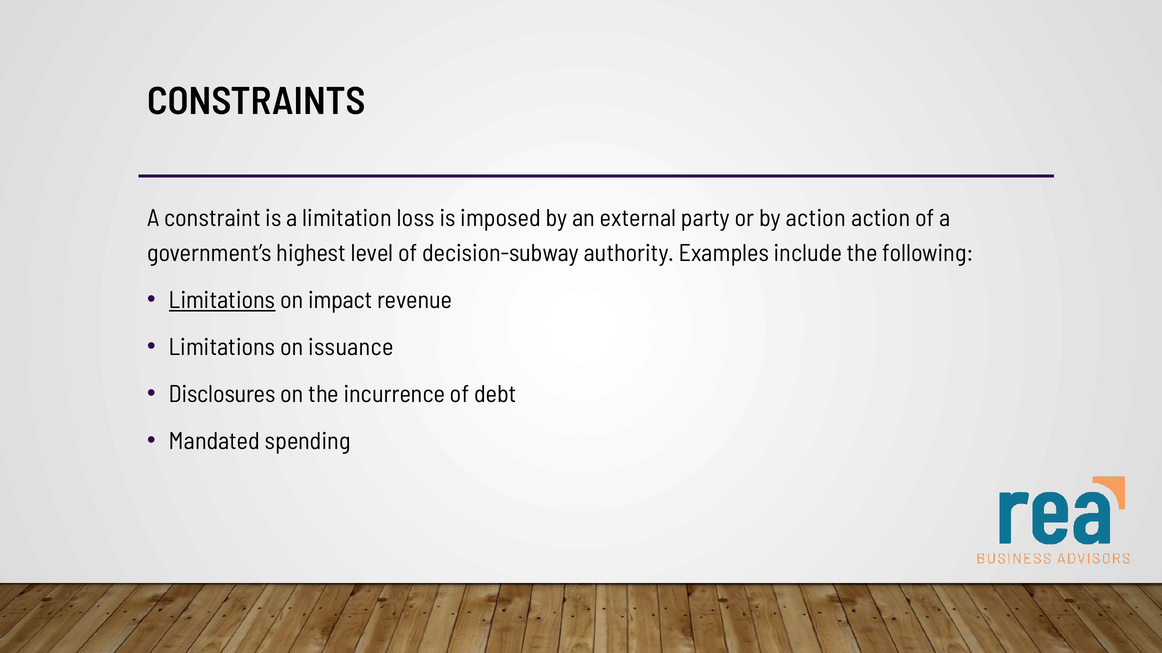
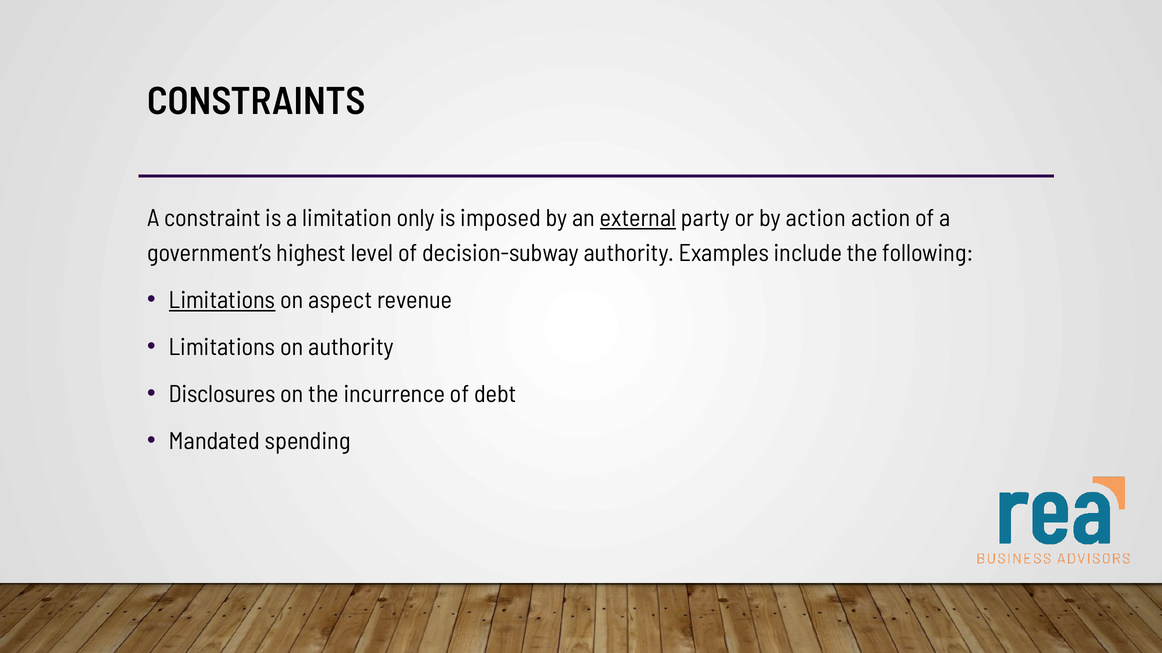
loss: loss -> only
external underline: none -> present
impact: impact -> aspect
on issuance: issuance -> authority
